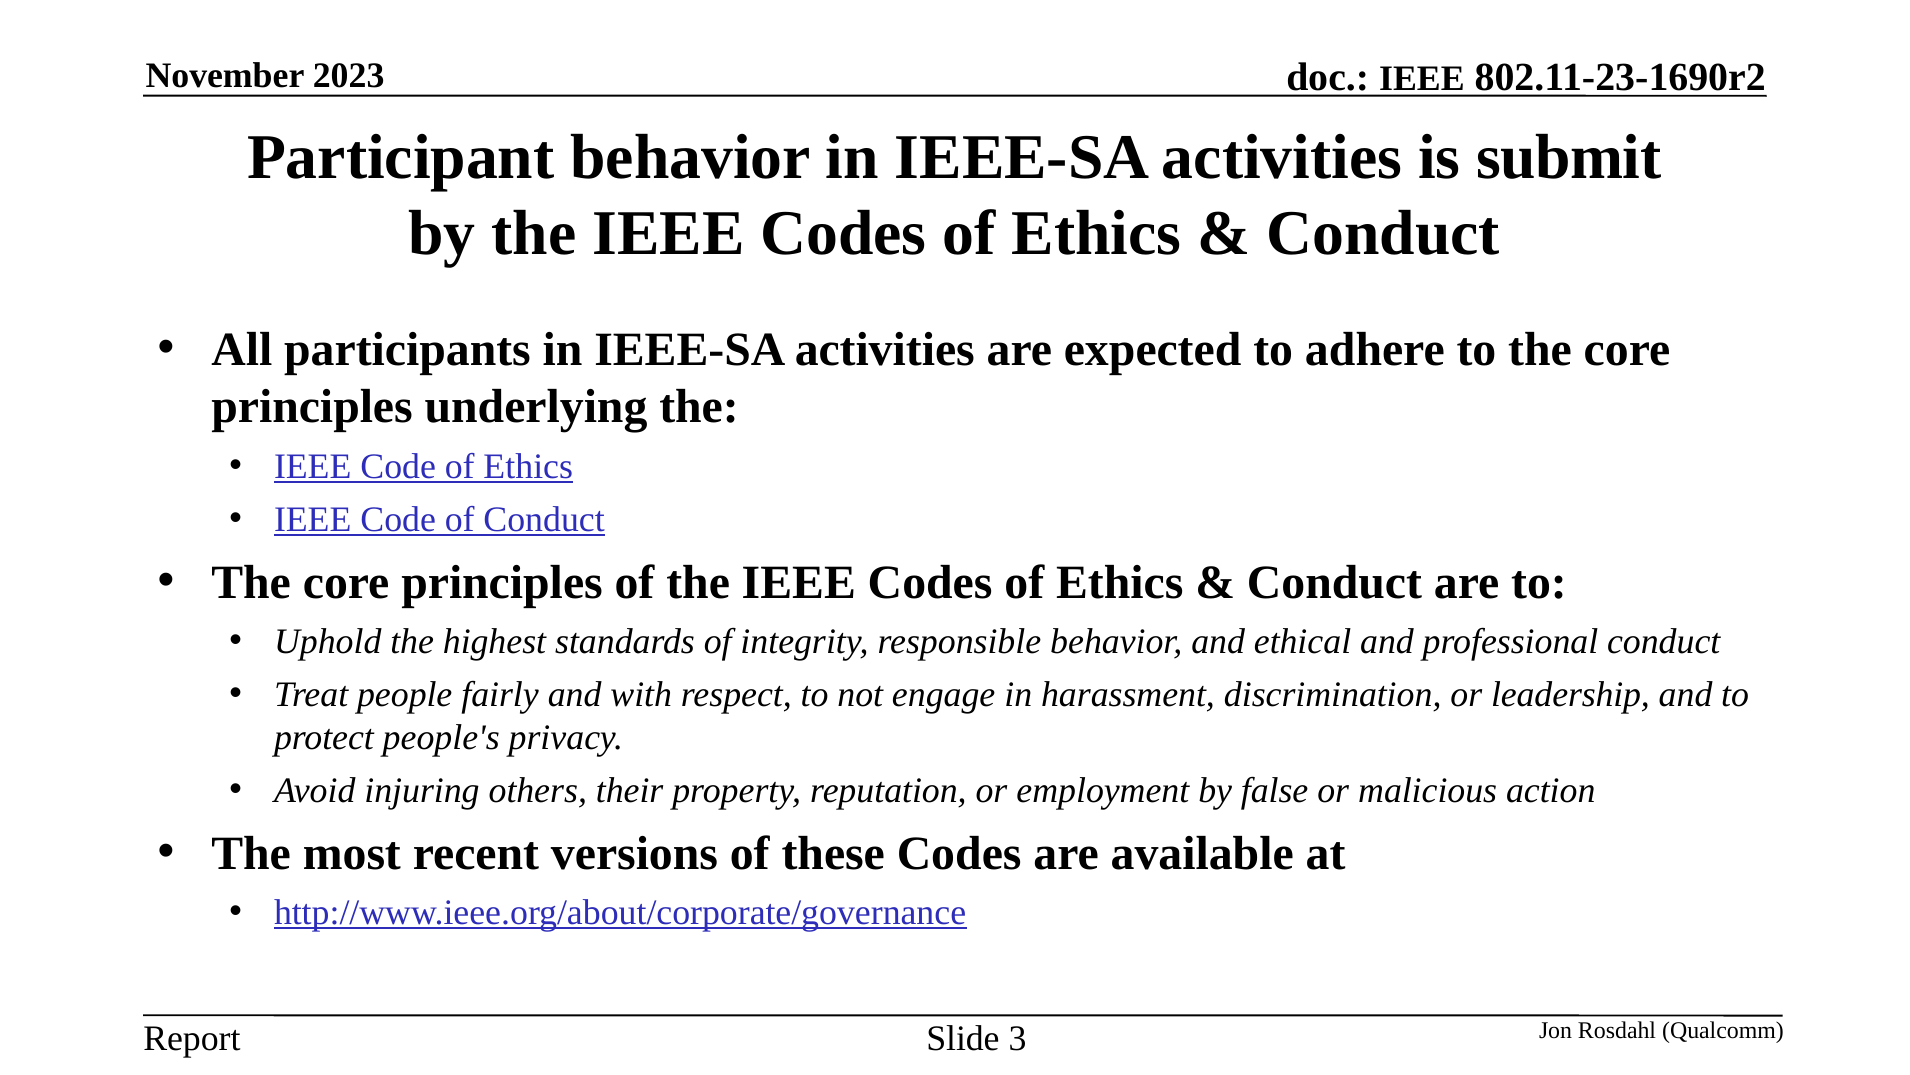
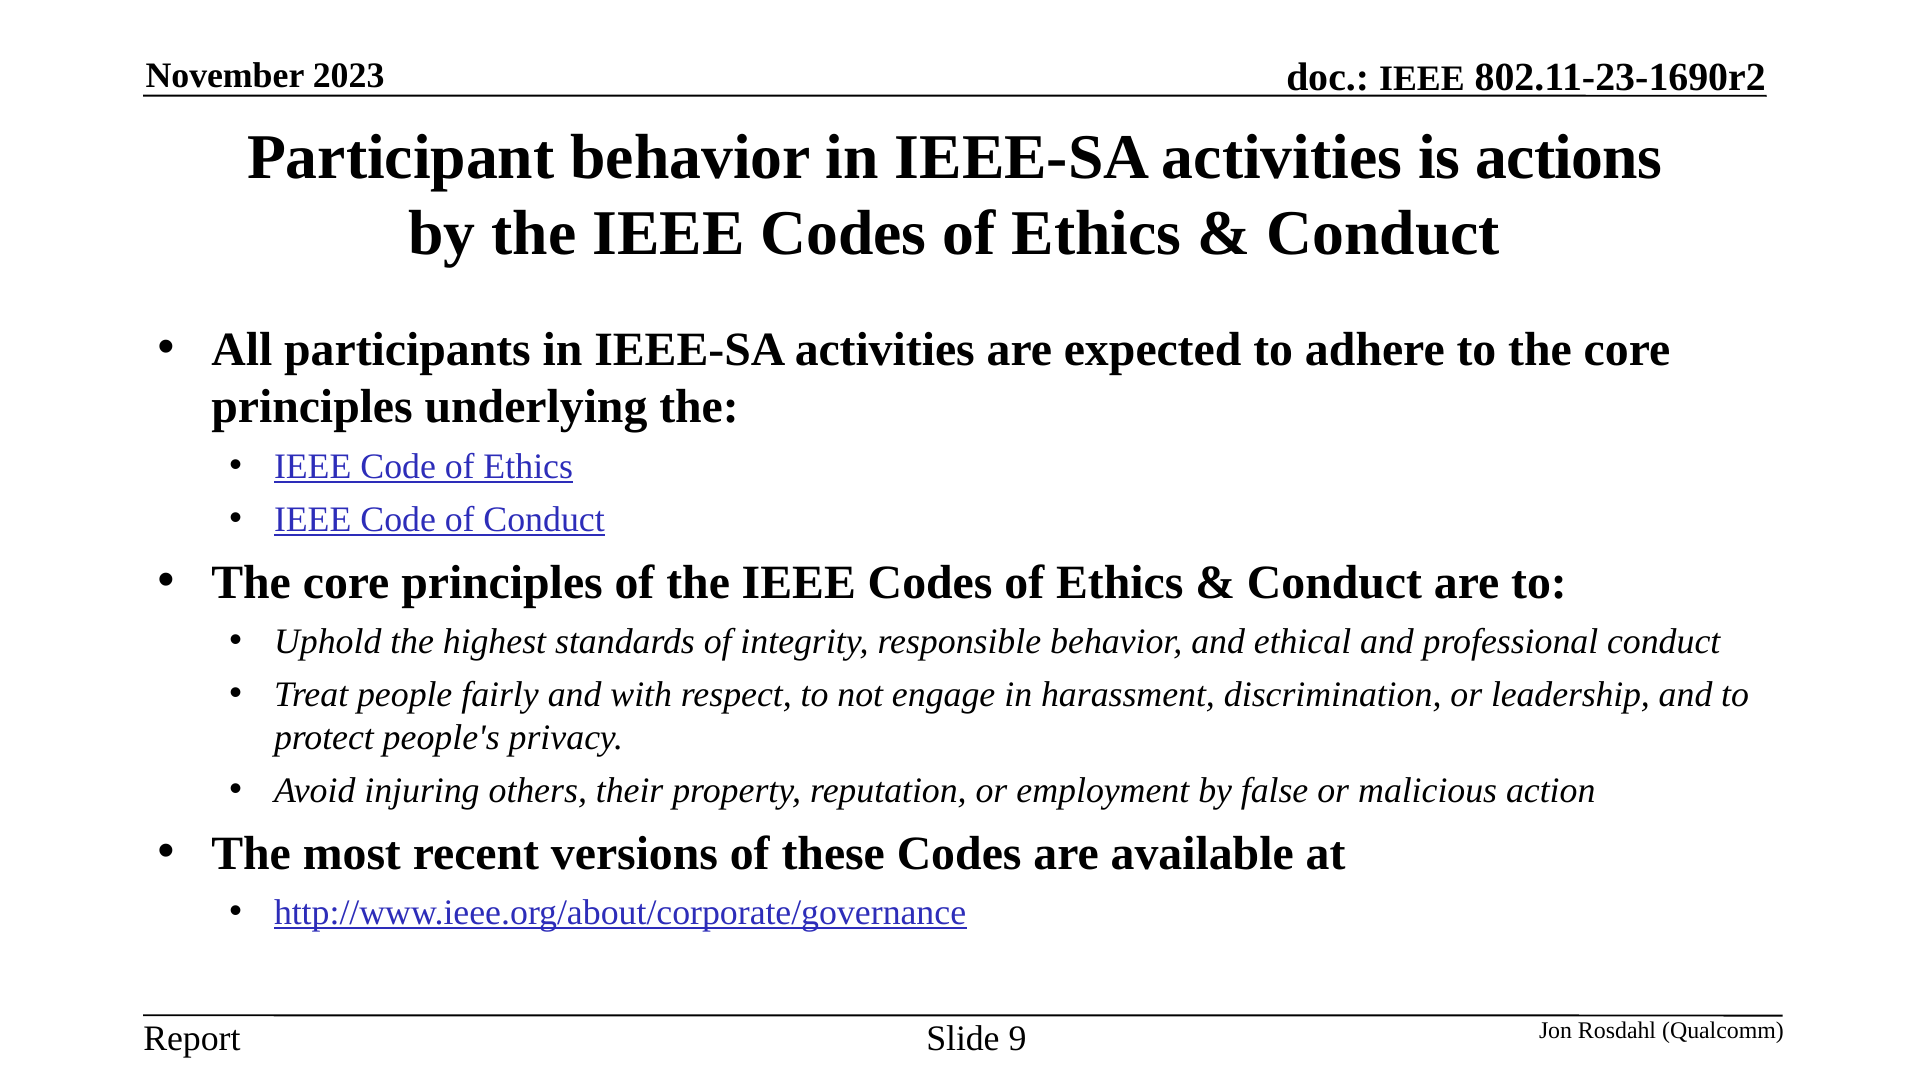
submit: submit -> actions
3: 3 -> 9
